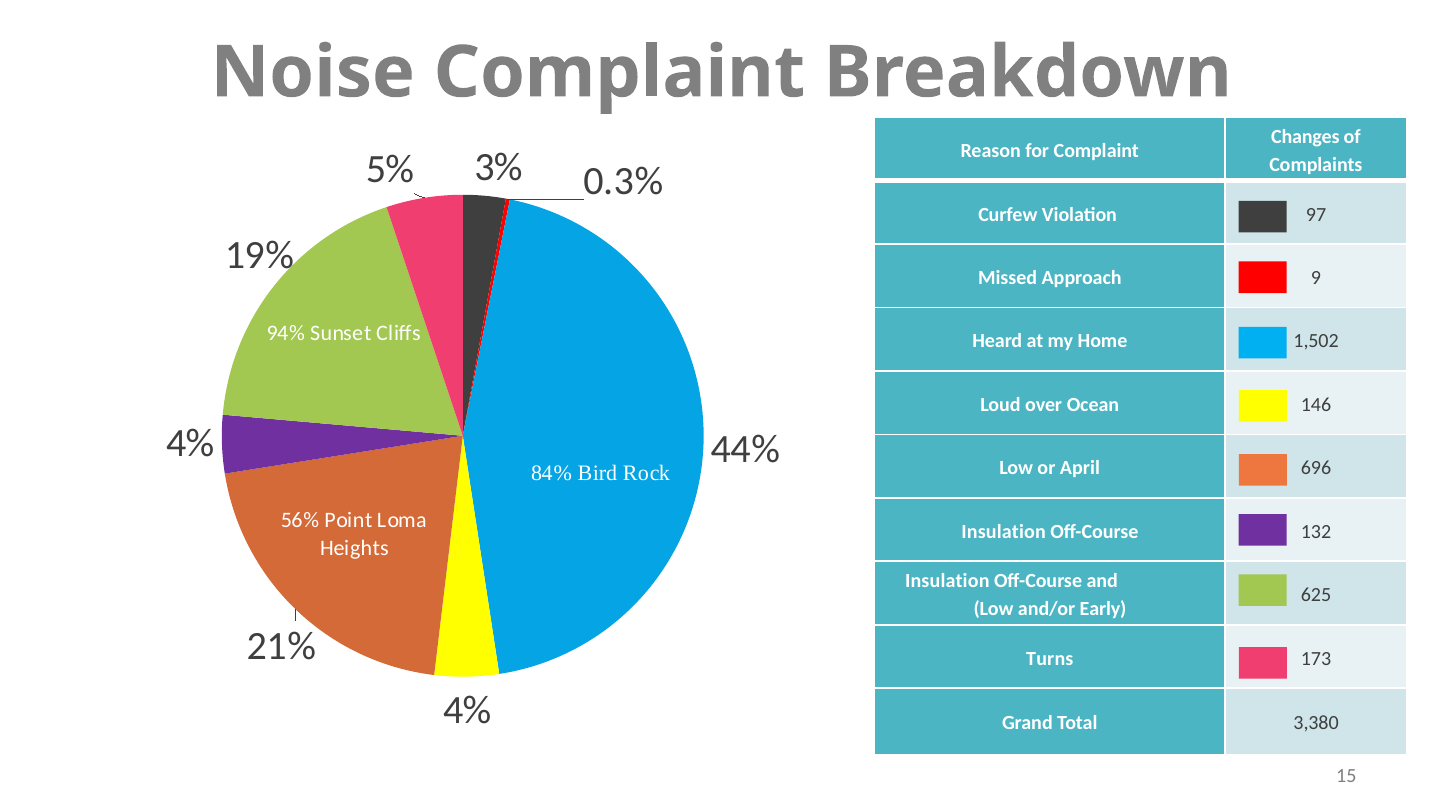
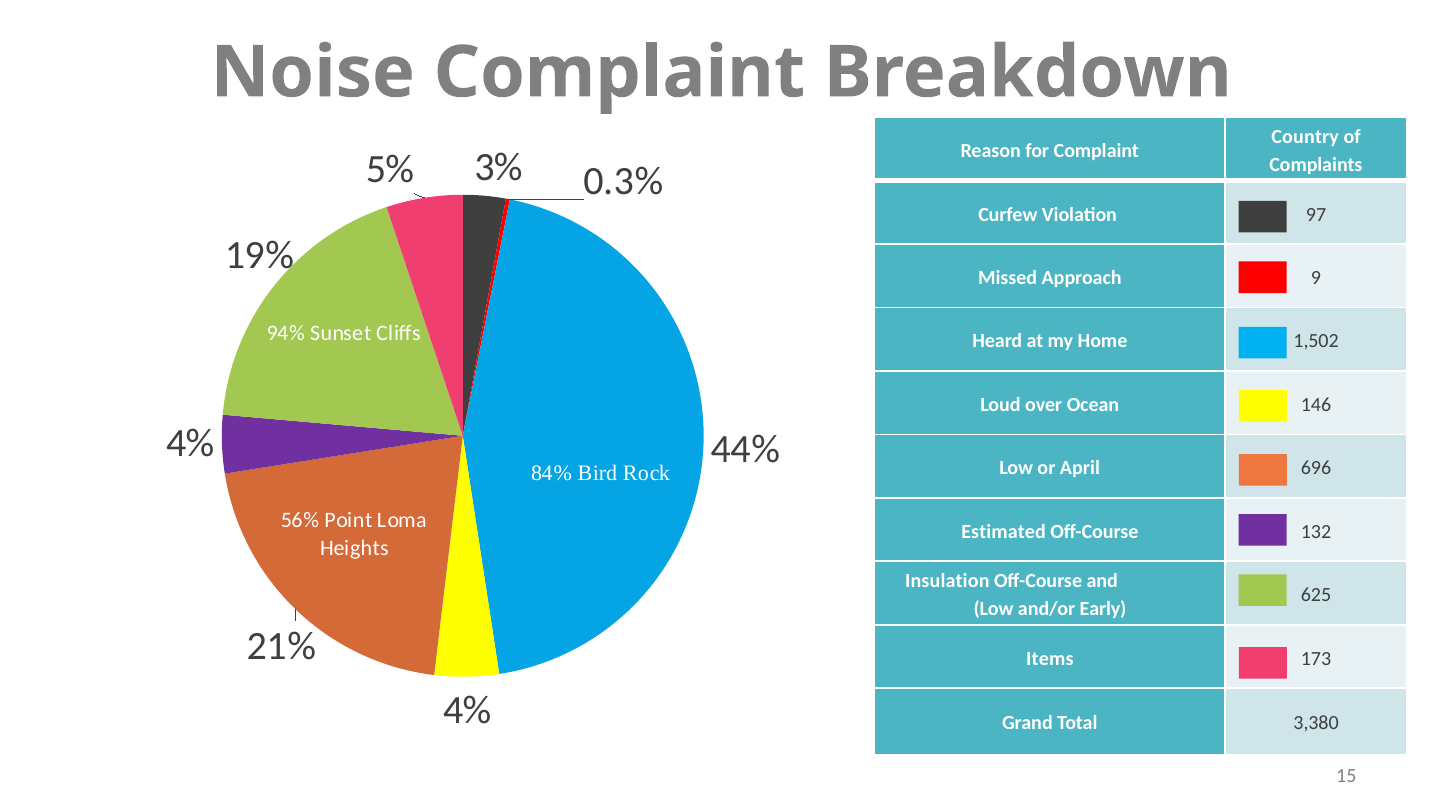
Changes: Changes -> Country
Insulation at (1004, 531): Insulation -> Estimated
Turns: Turns -> Items
